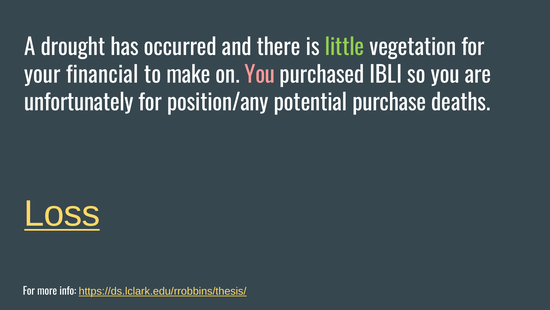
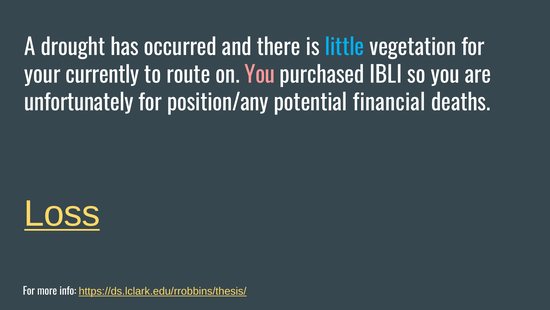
little colour: light green -> light blue
financial: financial -> currently
make: make -> route
purchase: purchase -> financial
